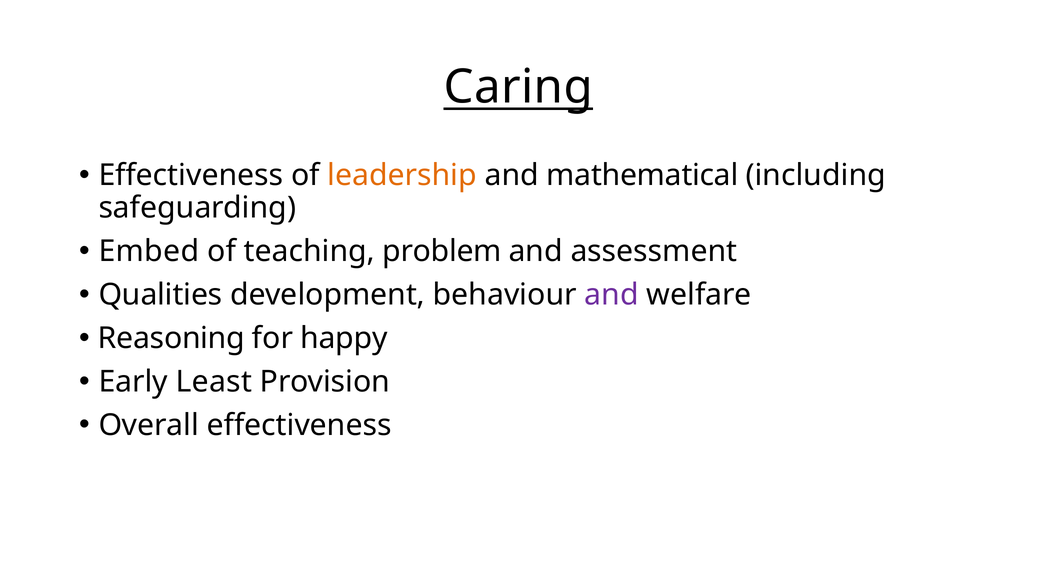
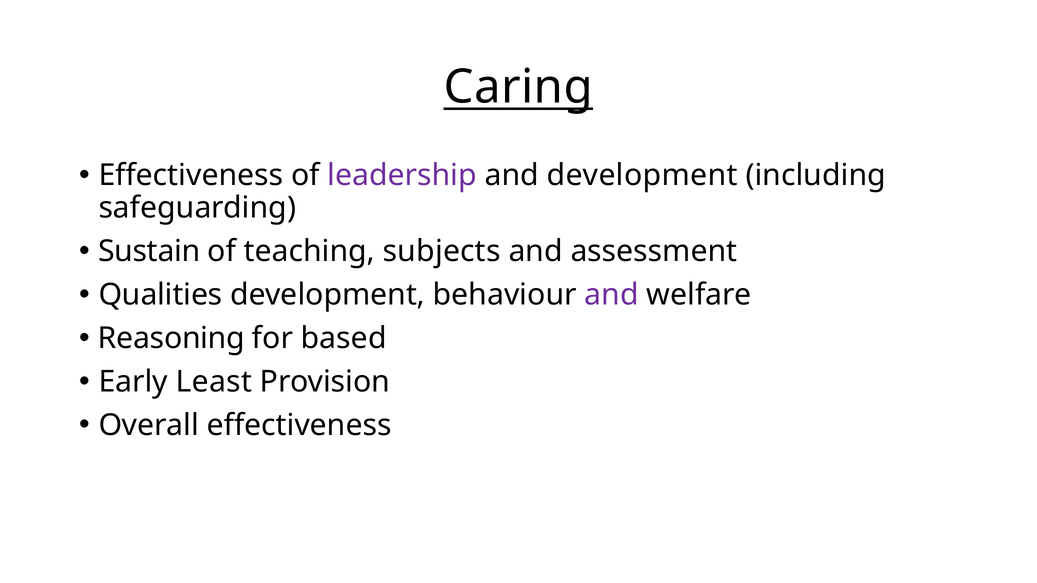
leadership colour: orange -> purple
and mathematical: mathematical -> development
Embed: Embed -> Sustain
problem: problem -> subjects
happy: happy -> based
